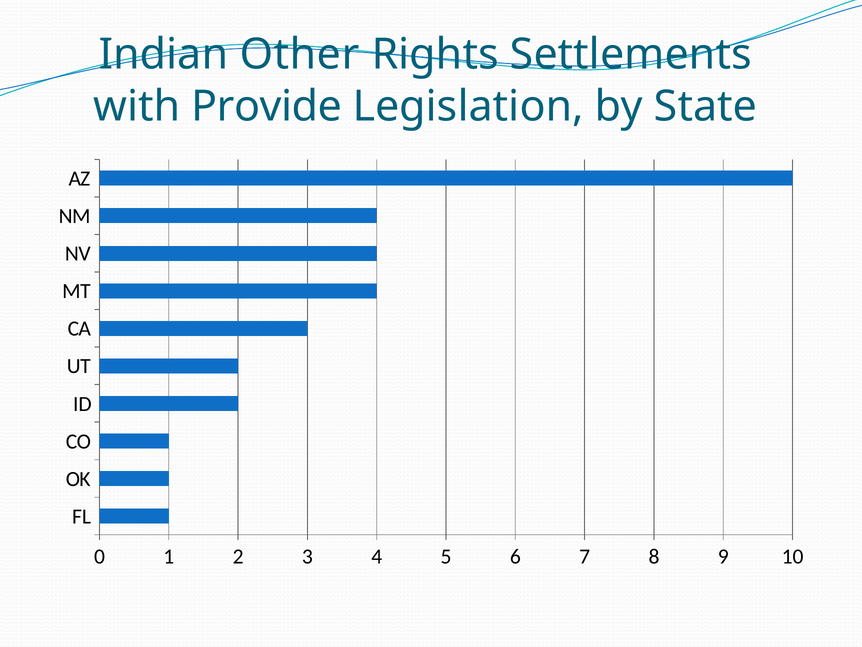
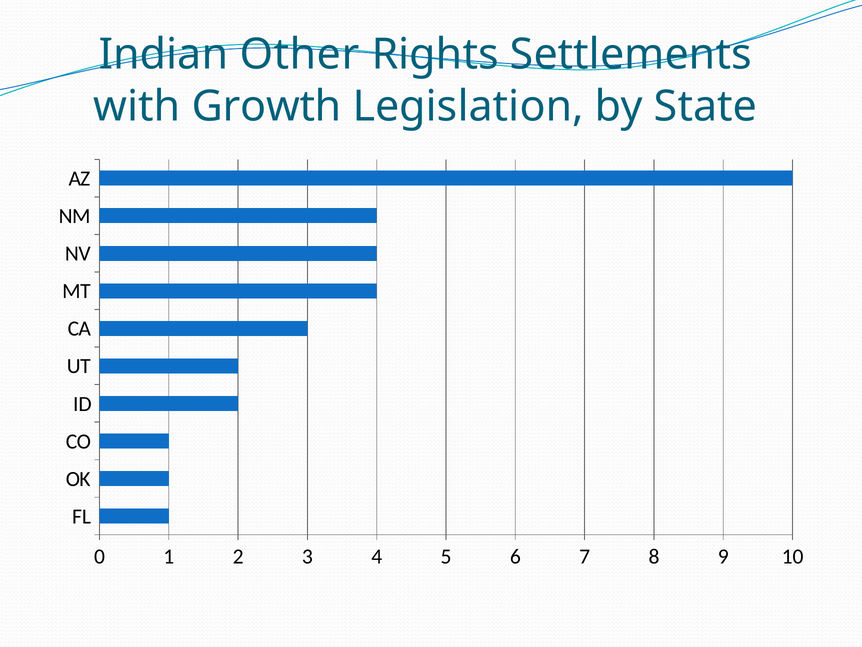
Provide: Provide -> Growth
